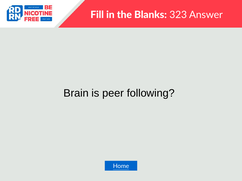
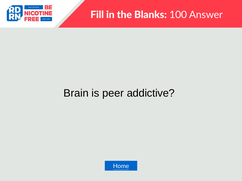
323: 323 -> 100
following: following -> addictive
